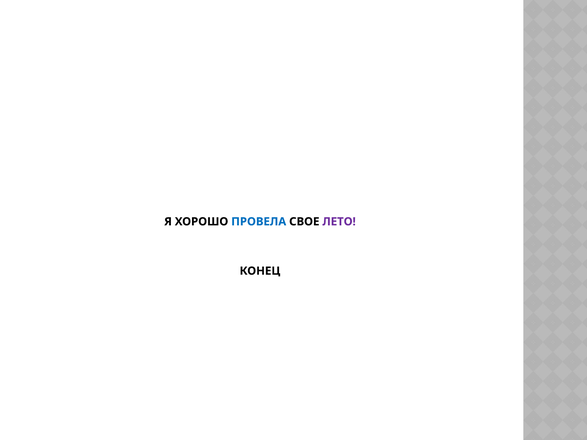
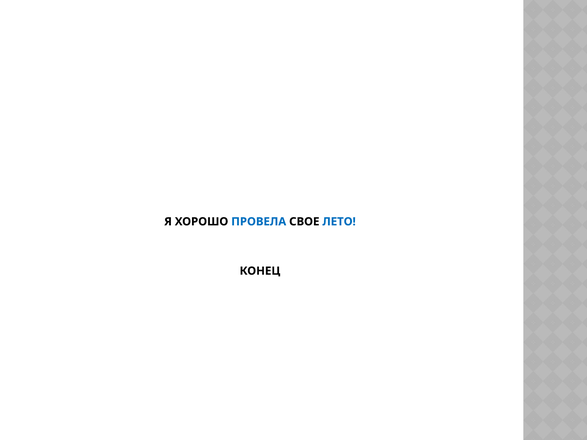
ЛЕТО colour: purple -> blue
